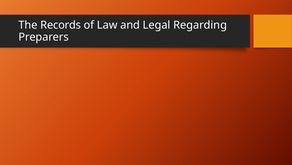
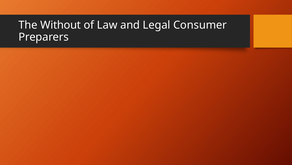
Records: Records -> Without
Regarding: Regarding -> Consumer
